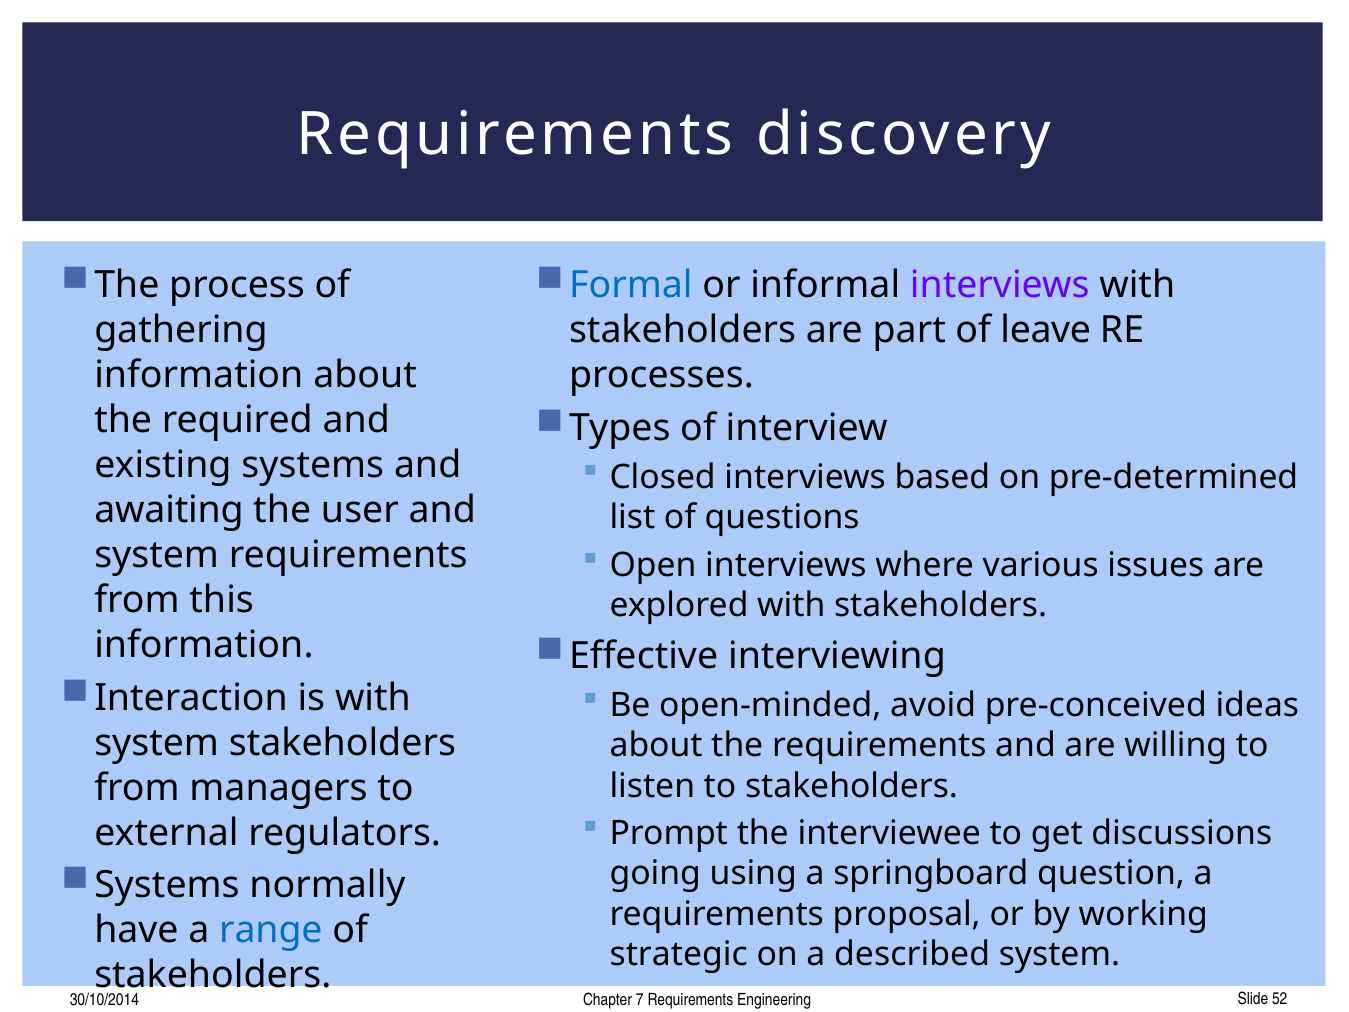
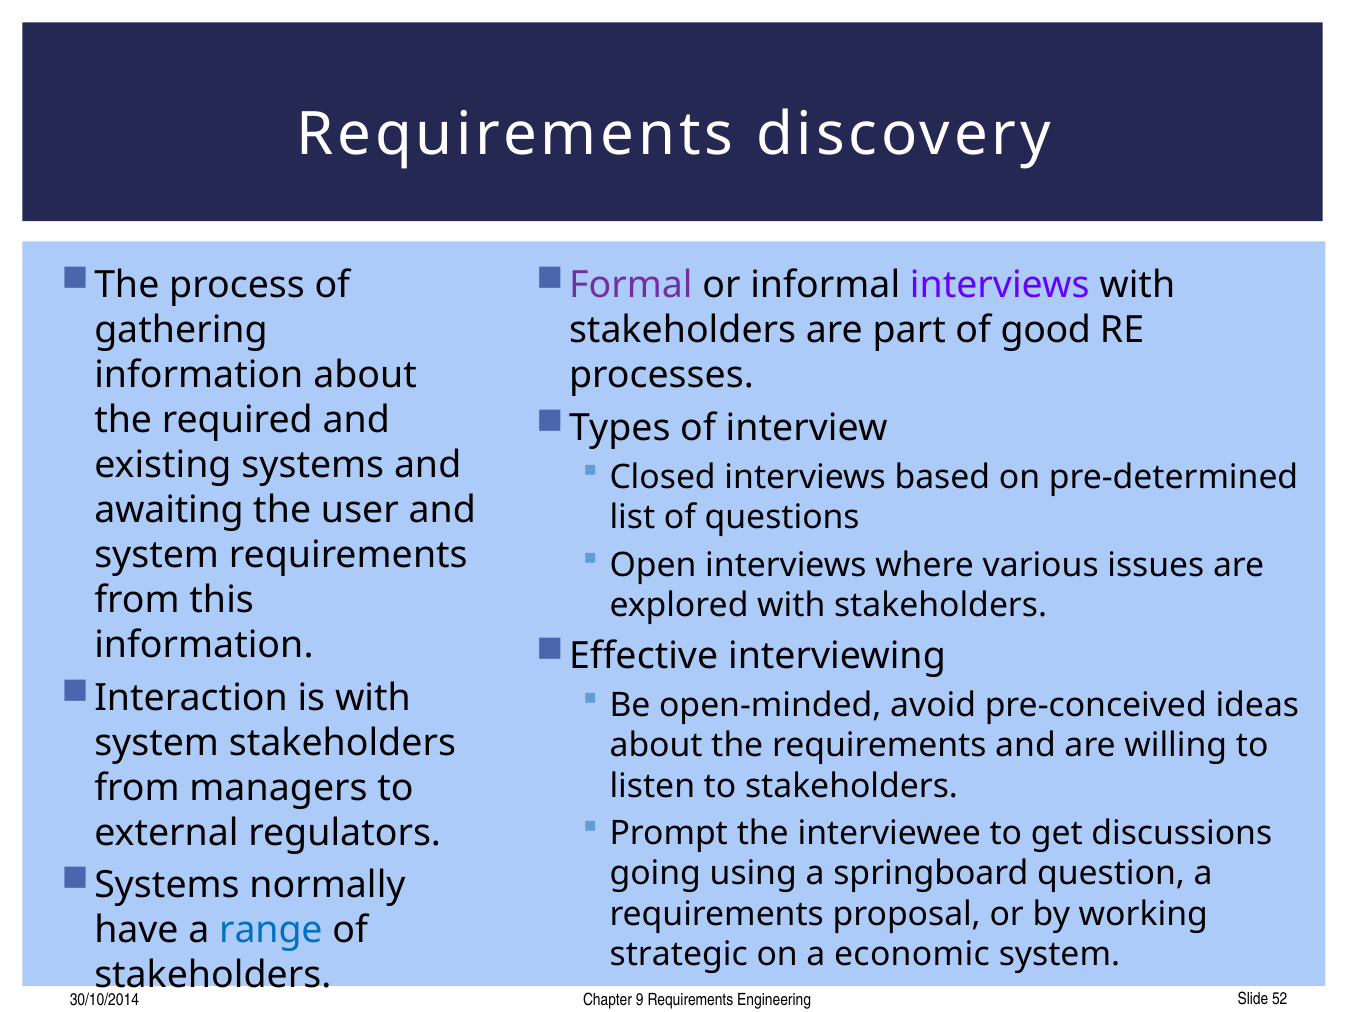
Formal colour: blue -> purple
leave: leave -> good
described: described -> economic
7: 7 -> 9
